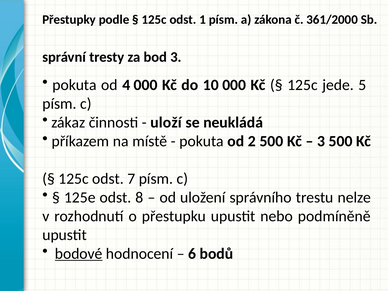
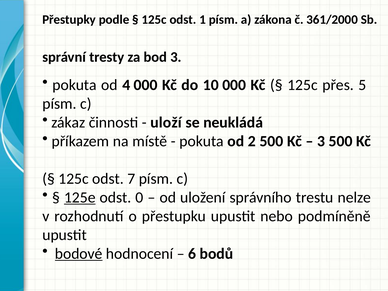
jede: jede -> přes
125e underline: none -> present
8: 8 -> 0
